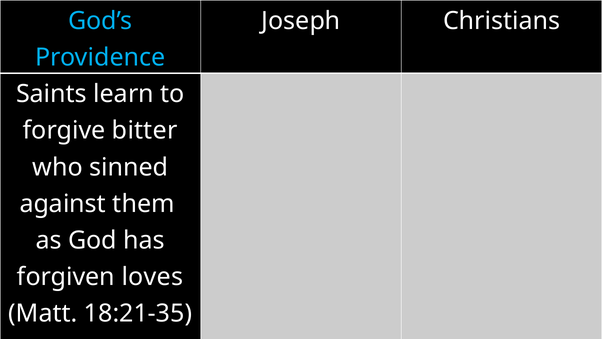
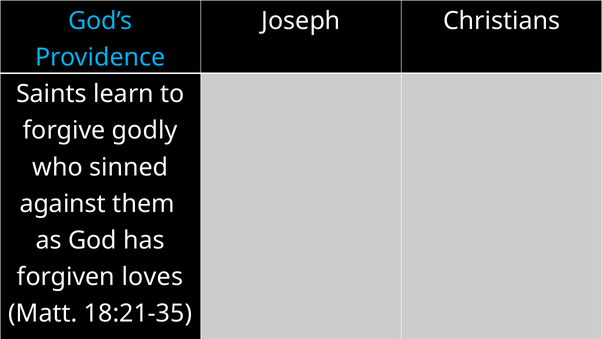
bitter: bitter -> godly
